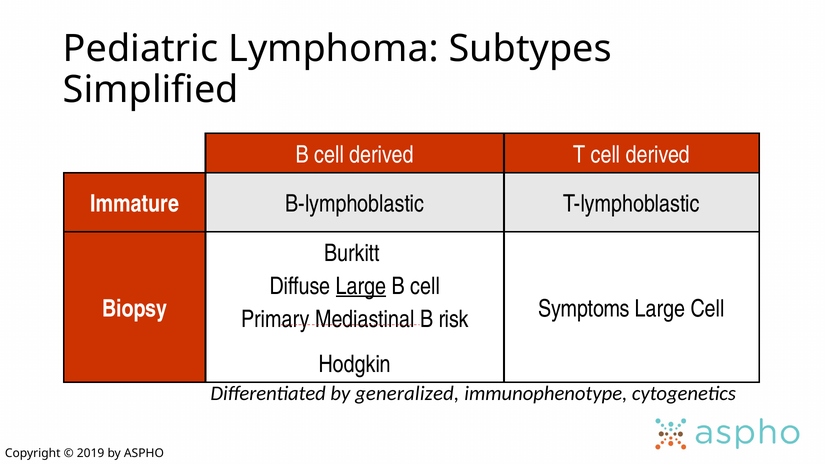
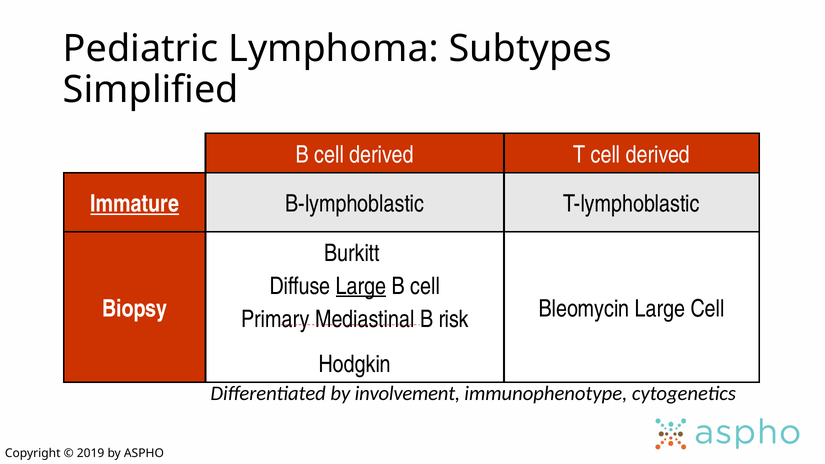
Immature underline: none -> present
Symptoms: Symptoms -> Bleomycin
generalized: generalized -> involvement
